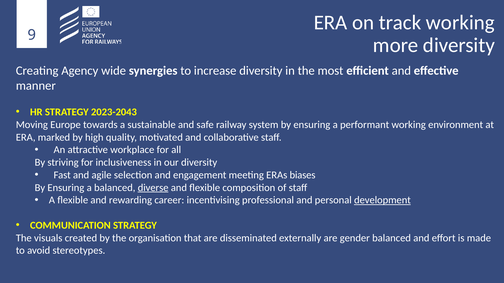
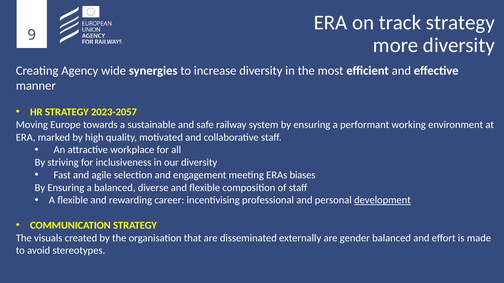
track working: working -> strategy
2023-2043: 2023-2043 -> 2023-2057
diverse underline: present -> none
